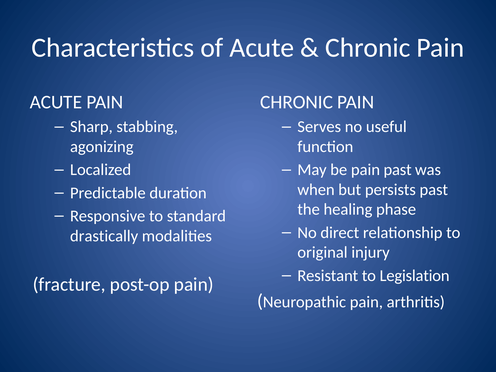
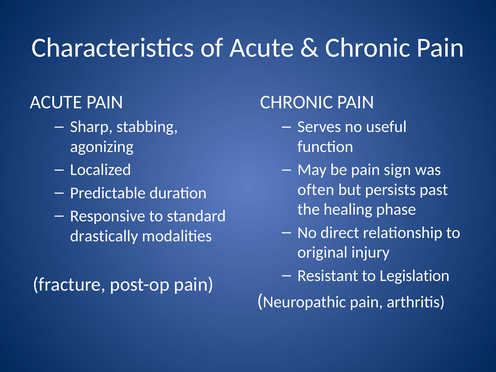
pain past: past -> sign
when: when -> often
